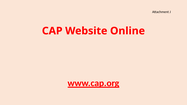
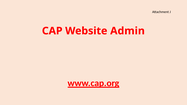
Online: Online -> Admin
